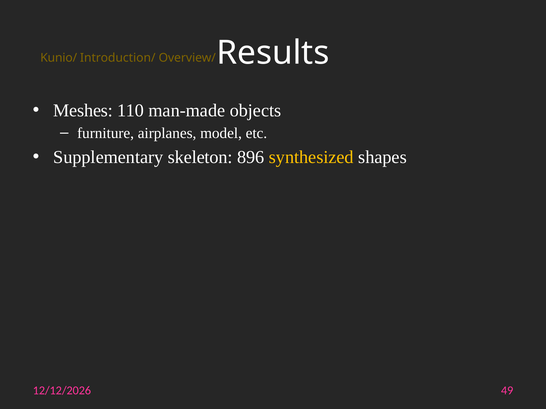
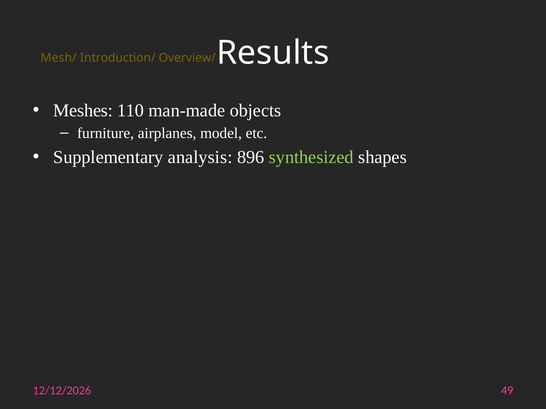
Kunio/: Kunio/ -> Mesh/
skeleton: skeleton -> analysis
synthesized colour: yellow -> light green
